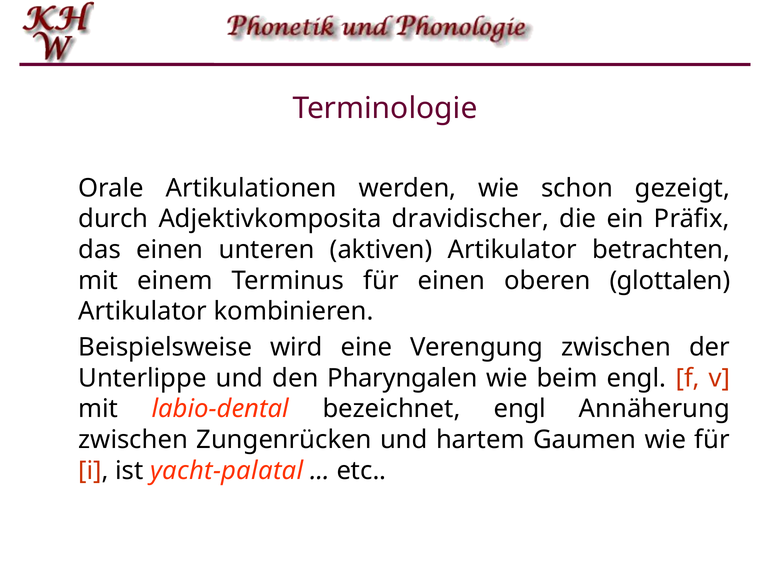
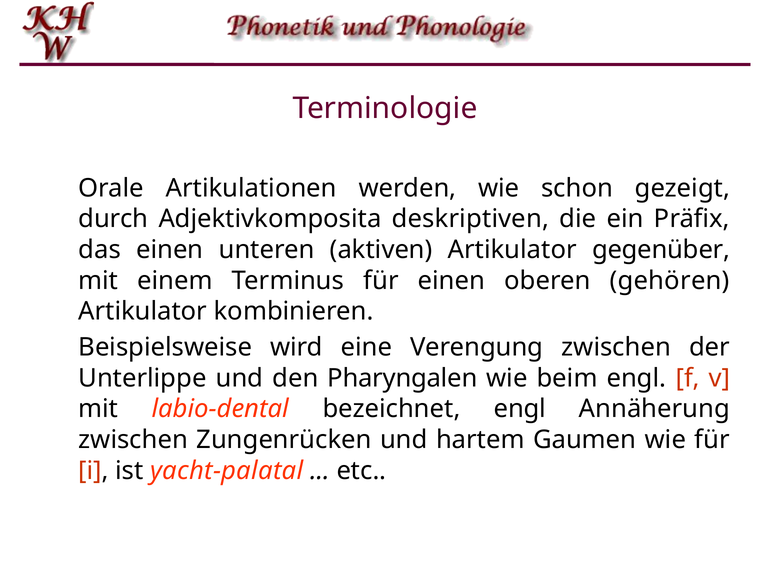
dravidischer: dravidischer -> deskriptiven
betrachten: betrachten -> gegenüber
glottalen: glottalen -> gehören
